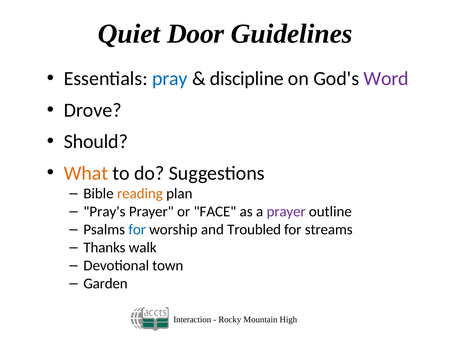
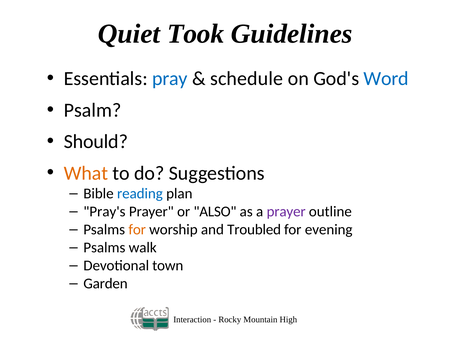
Door: Door -> Took
discipline: discipline -> schedule
Word colour: purple -> blue
Drove: Drove -> Psalm
reading colour: orange -> blue
FACE: FACE -> ALSO
for at (137, 229) colour: blue -> orange
streams: streams -> evening
Thanks at (104, 247): Thanks -> Psalms
